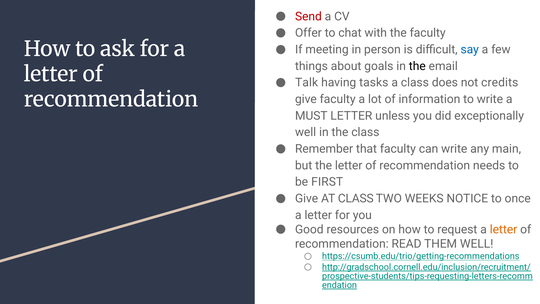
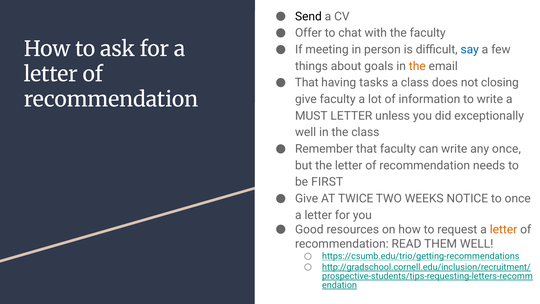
Send colour: red -> black
the at (417, 66) colour: black -> orange
Talk at (307, 83): Talk -> That
credits: credits -> closing
any main: main -> once
AT CLASS: CLASS -> TWICE
